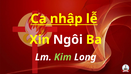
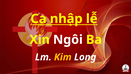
Kim colour: light green -> yellow
